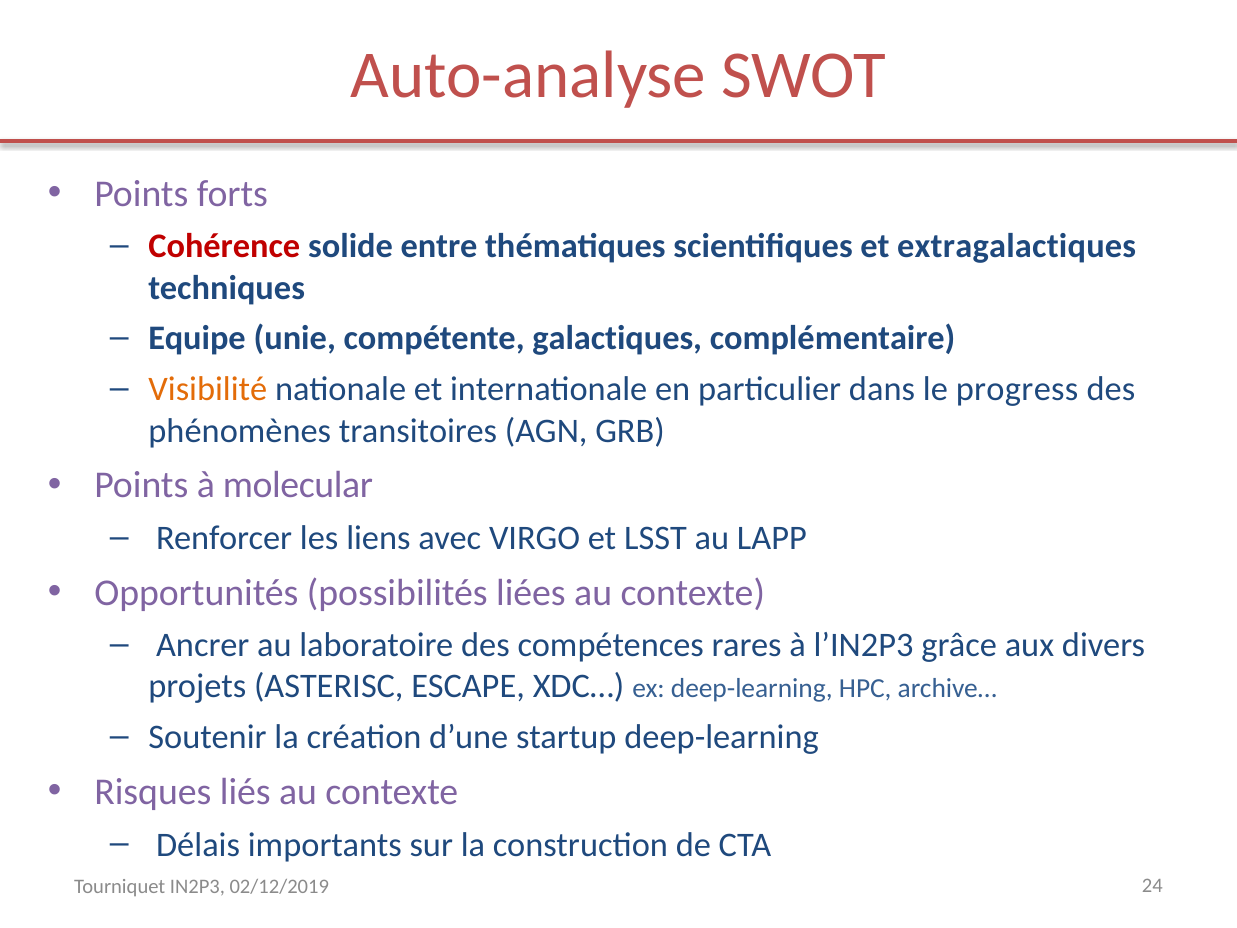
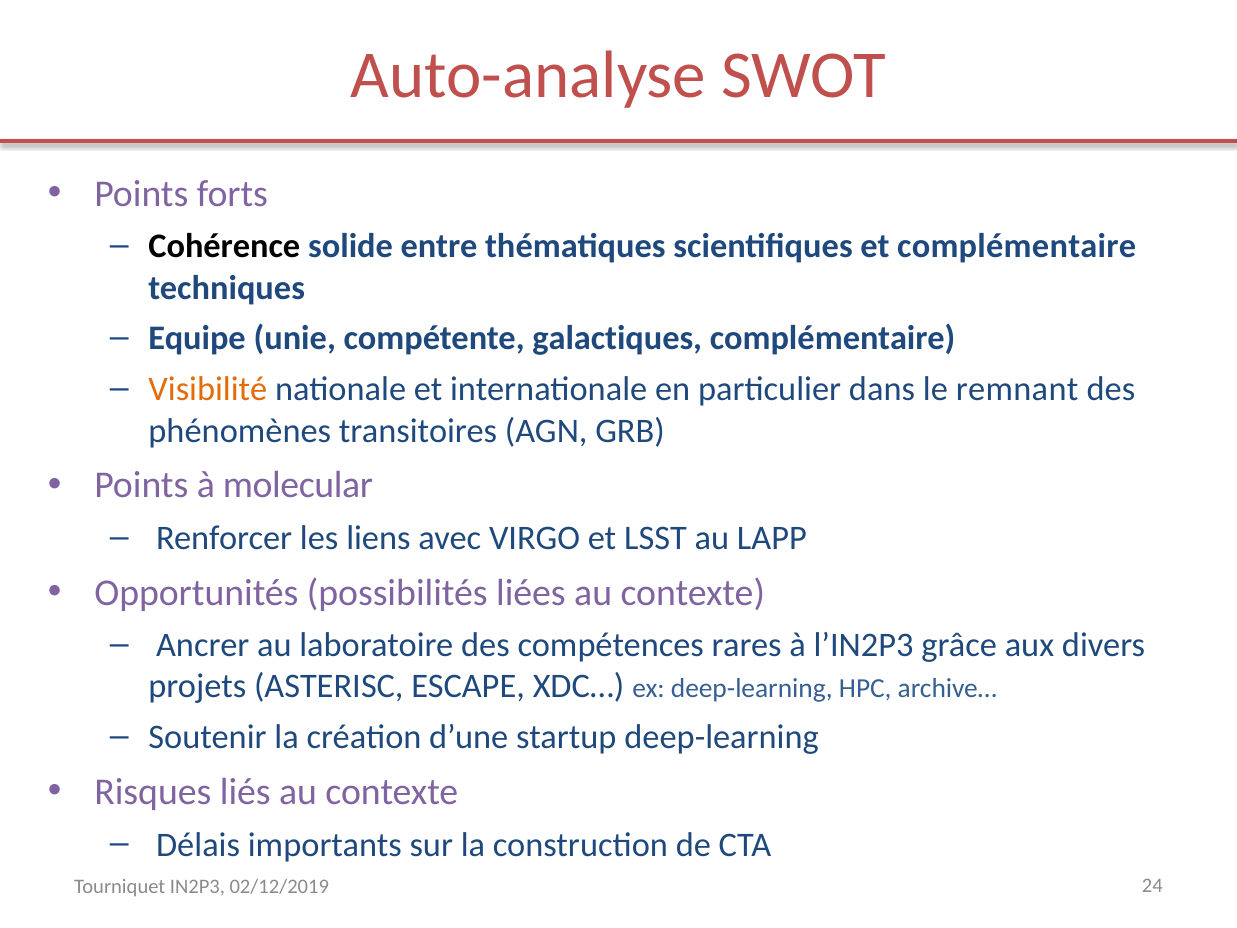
Cohérence colour: red -> black
et extragalactiques: extragalactiques -> complémentaire
progress: progress -> remnant
